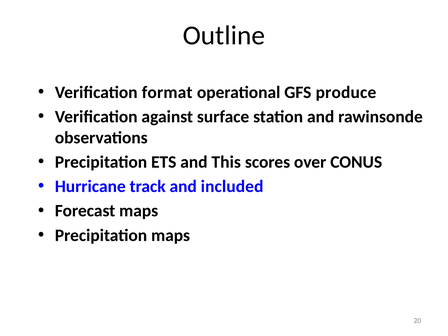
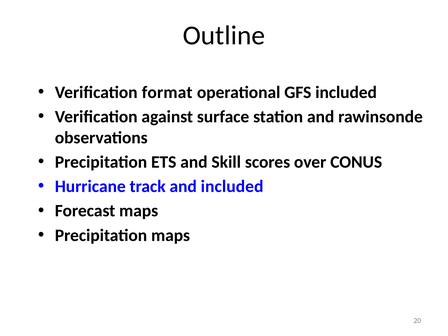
GFS produce: produce -> included
This: This -> Skill
